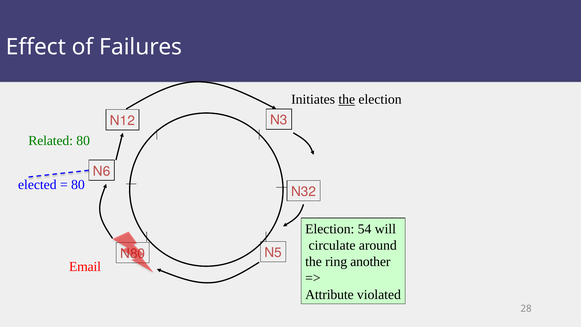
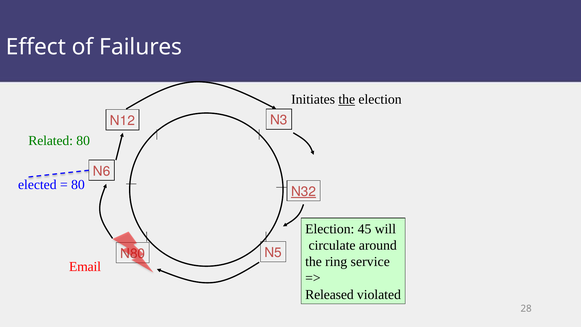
N32 underline: none -> present
54: 54 -> 45
another: another -> service
Attribute: Attribute -> Released
